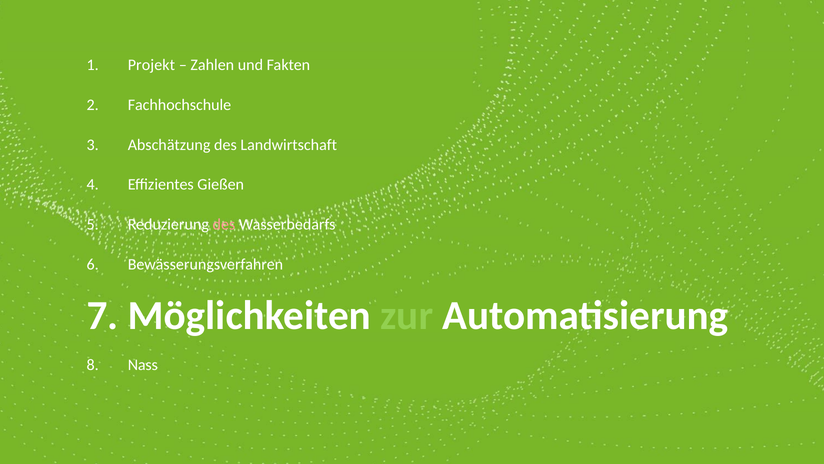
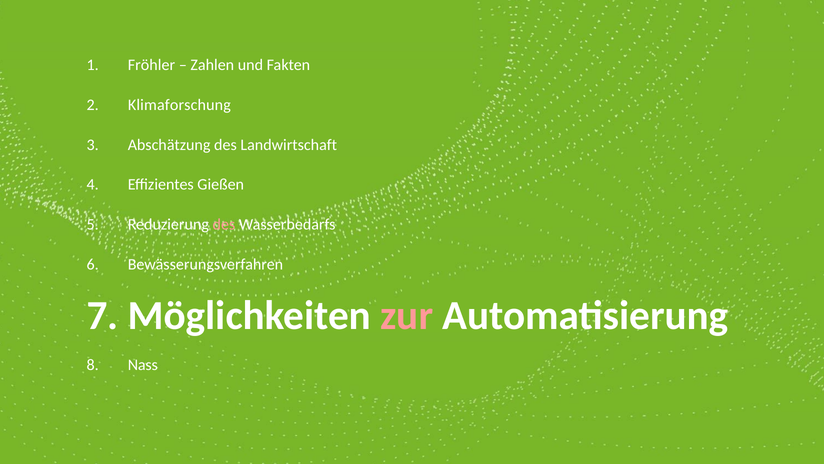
Projekt: Projekt -> Fröhler
Fachhochschule: Fachhochschule -> Klimaforschung
zur colour: light green -> pink
